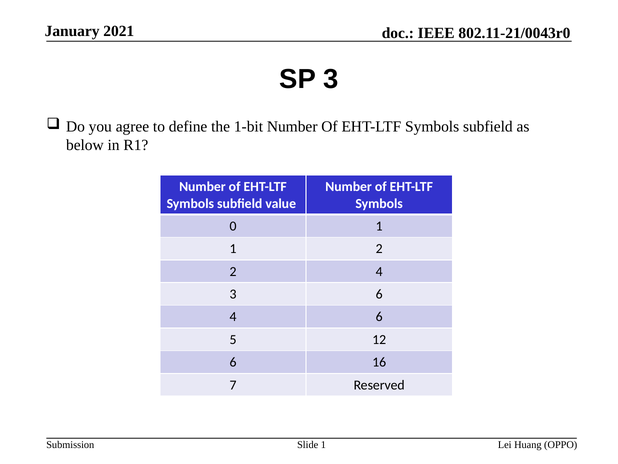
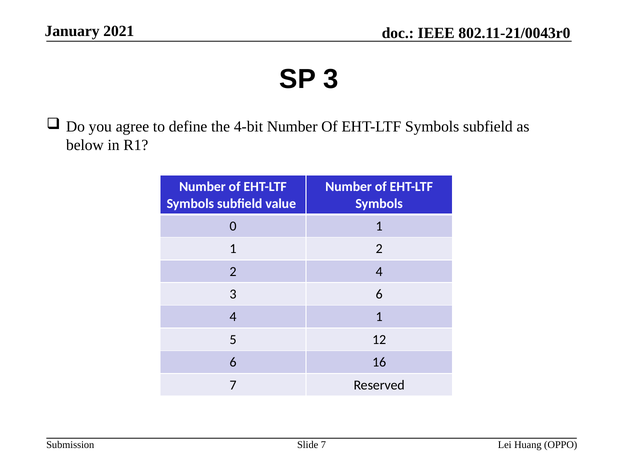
1-bit: 1-bit -> 4-bit
4 6: 6 -> 1
Slide 1: 1 -> 7
